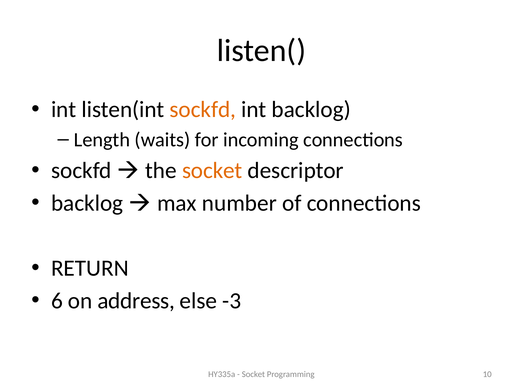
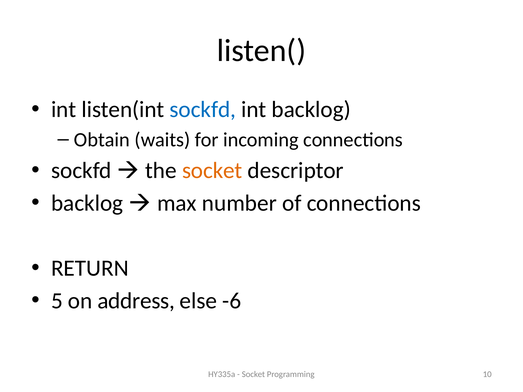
sockfd at (203, 110) colour: orange -> blue
Length: Length -> Obtain
6: 6 -> 5
-3: -3 -> -6
